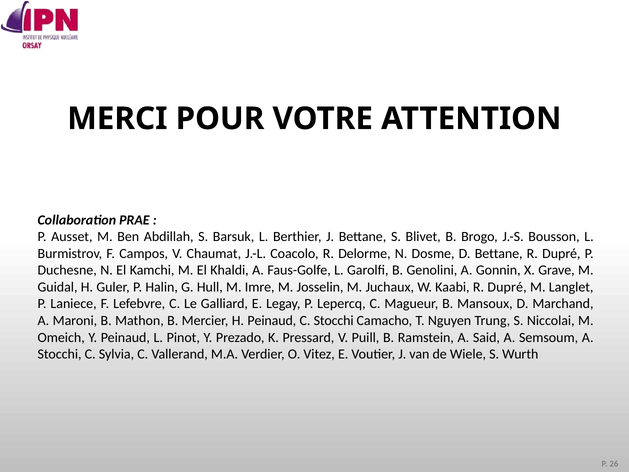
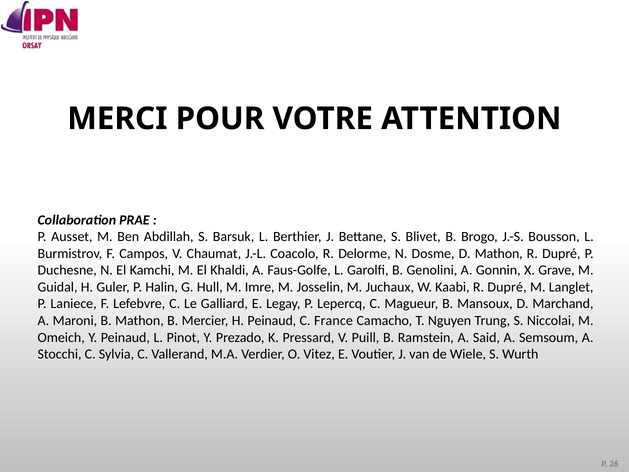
D Bettane: Bettane -> Mathon
C Stocchi: Stocchi -> France
